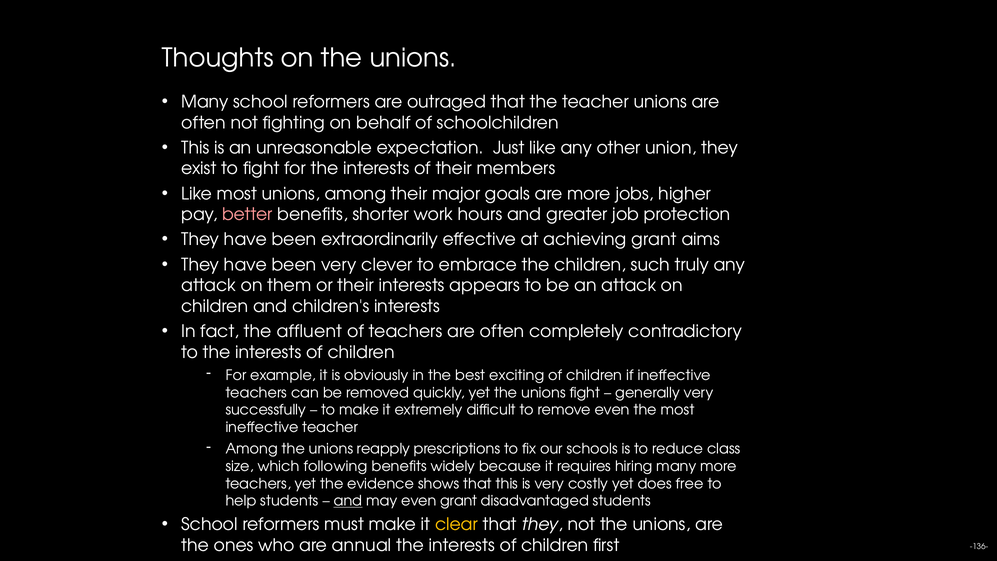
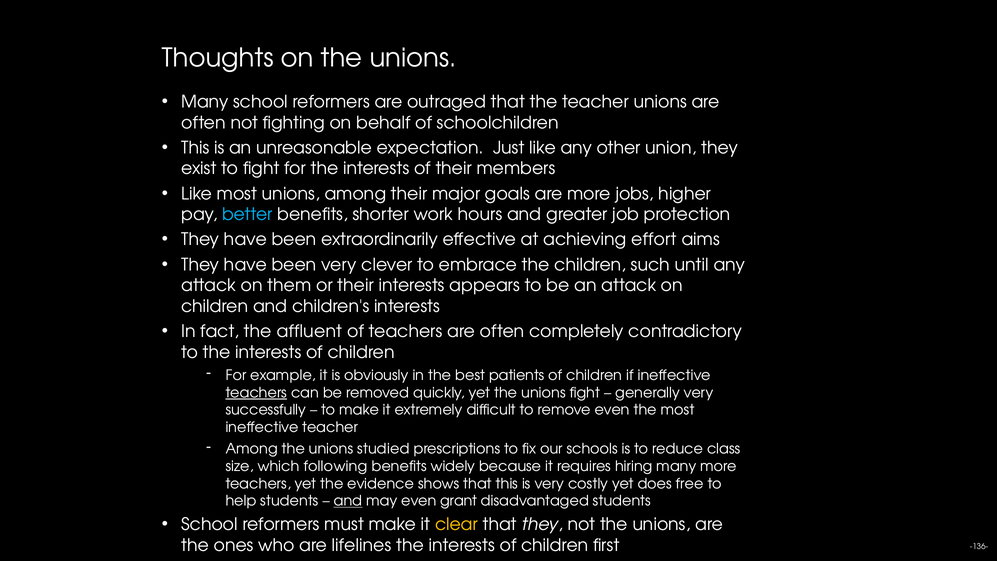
better colour: pink -> light blue
achieving grant: grant -> effort
truly: truly -> until
exciting: exciting -> patients
teachers at (256, 393) underline: none -> present
reapply: reapply -> studied
annual: annual -> lifelines
